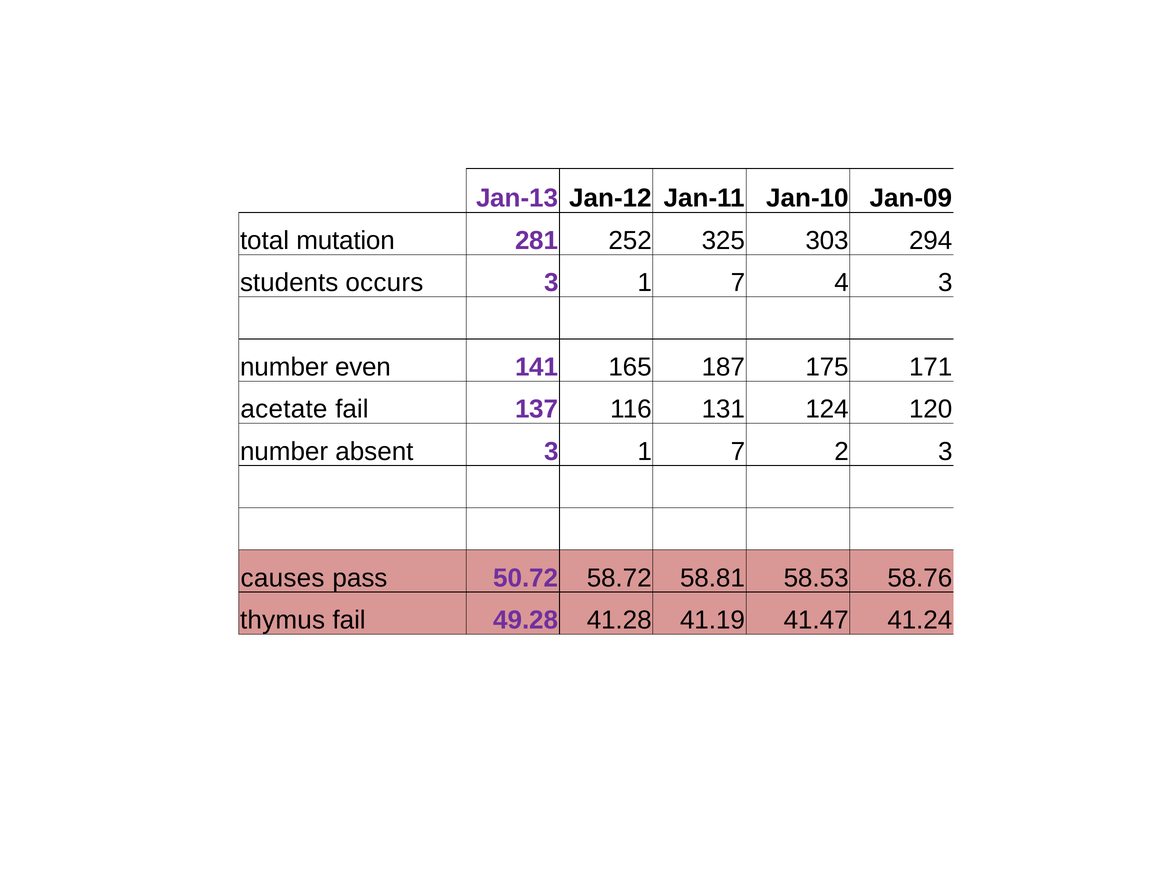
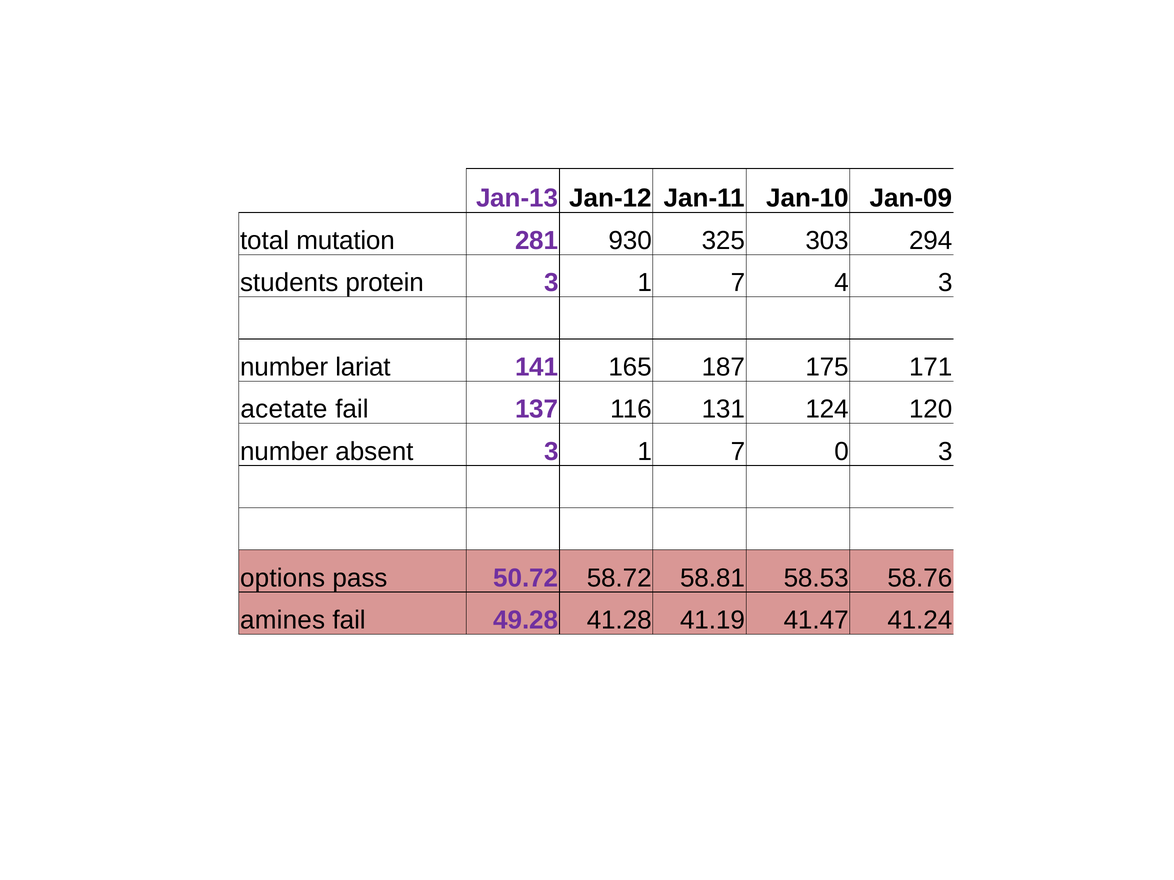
252: 252 -> 930
occurs: occurs -> protein
even: even -> lariat
2: 2 -> 0
causes: causes -> options
thymus: thymus -> amines
